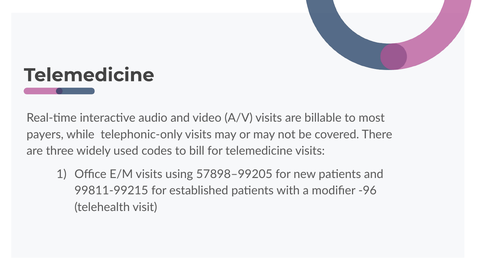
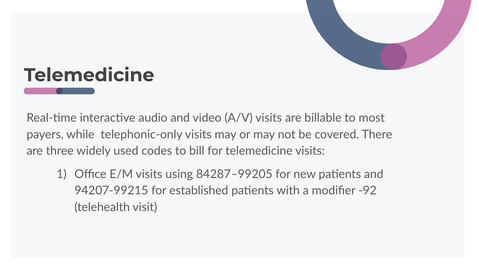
57898–99205: 57898–99205 -> 84287–99205
99811-99215: 99811-99215 -> 94207-99215
-96: -96 -> -92
